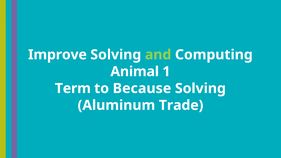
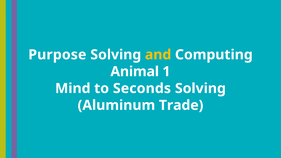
Improve: Improve -> Purpose
and colour: light green -> yellow
Term: Term -> Mind
Because: Because -> Seconds
